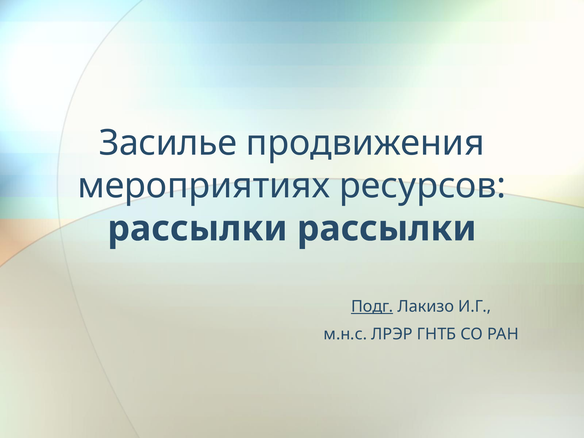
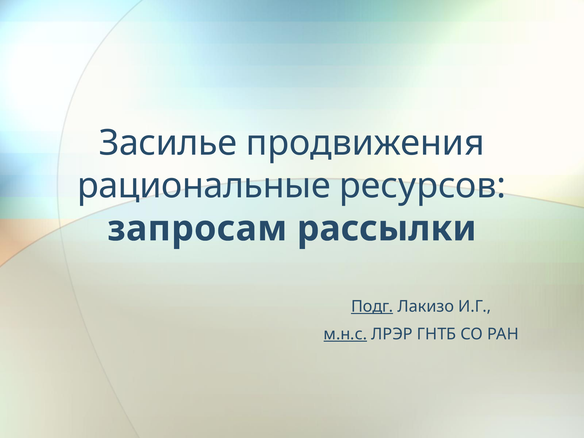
мероприятиях: мероприятиях -> рациональные
рассылки at (197, 229): рассылки -> запросам
м.н.с underline: none -> present
